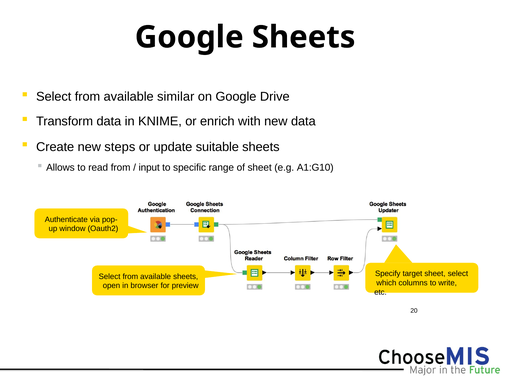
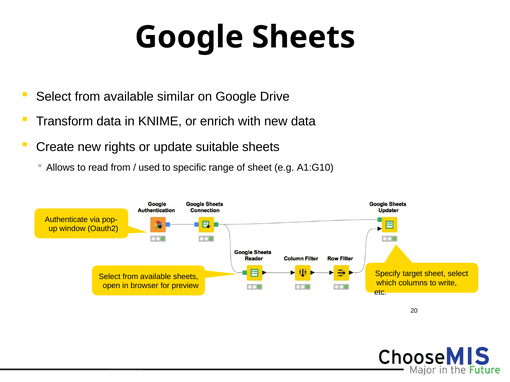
steps: steps -> rights
input: input -> used
